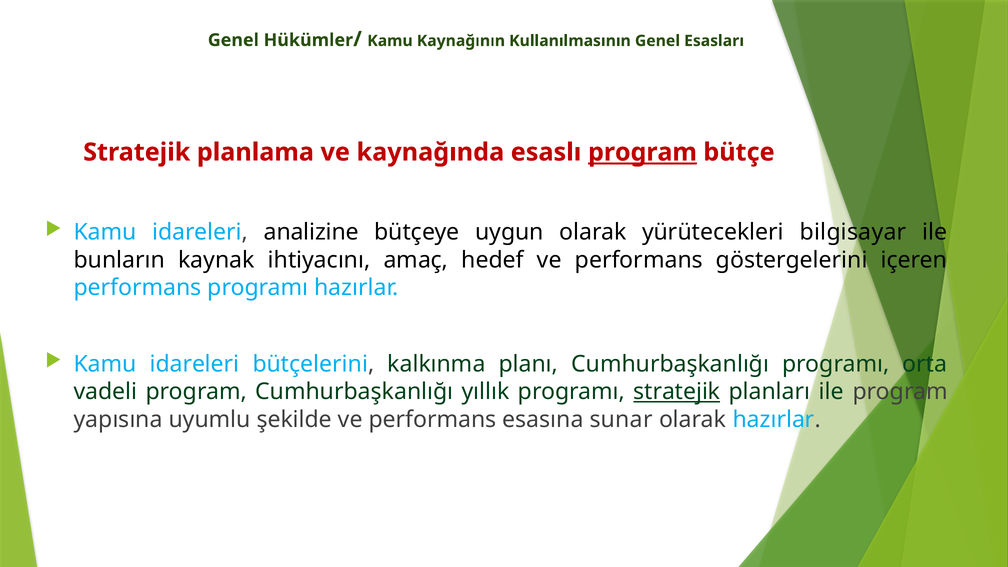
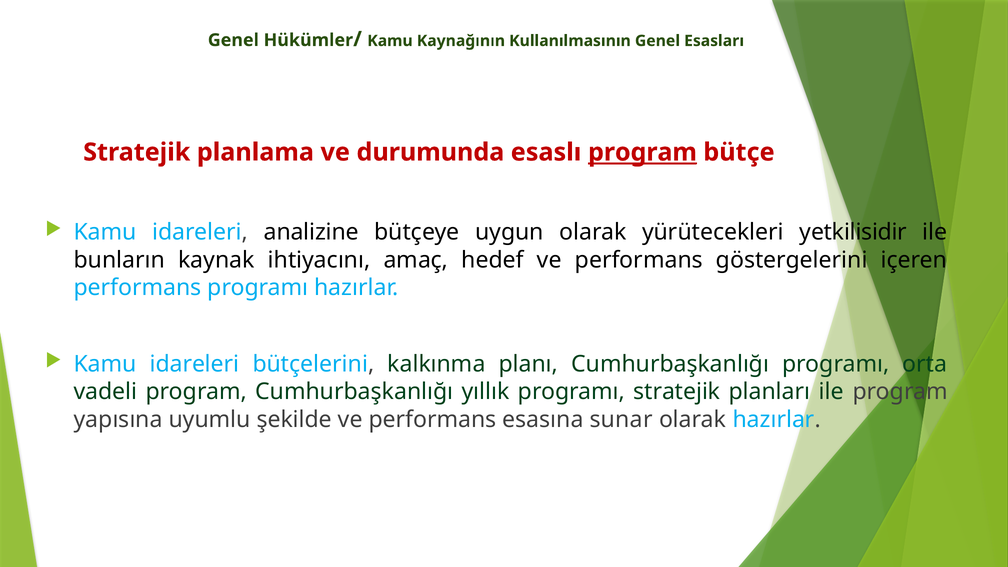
kaynağında: kaynağında -> durumunda
bilgisayar: bilgisayar -> yetkilisidir
stratejik at (677, 392) underline: present -> none
